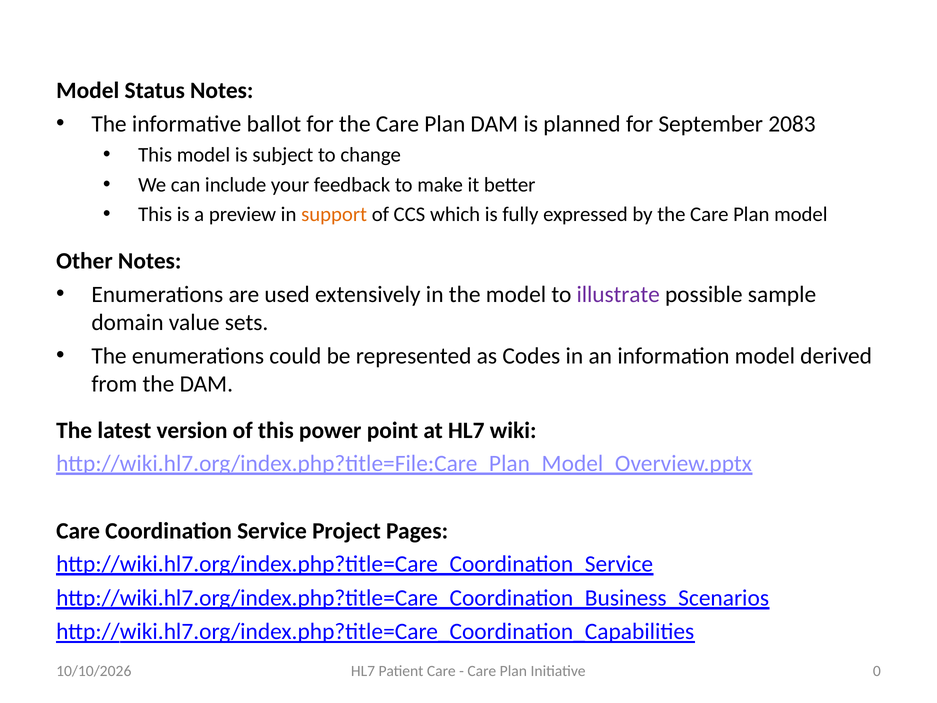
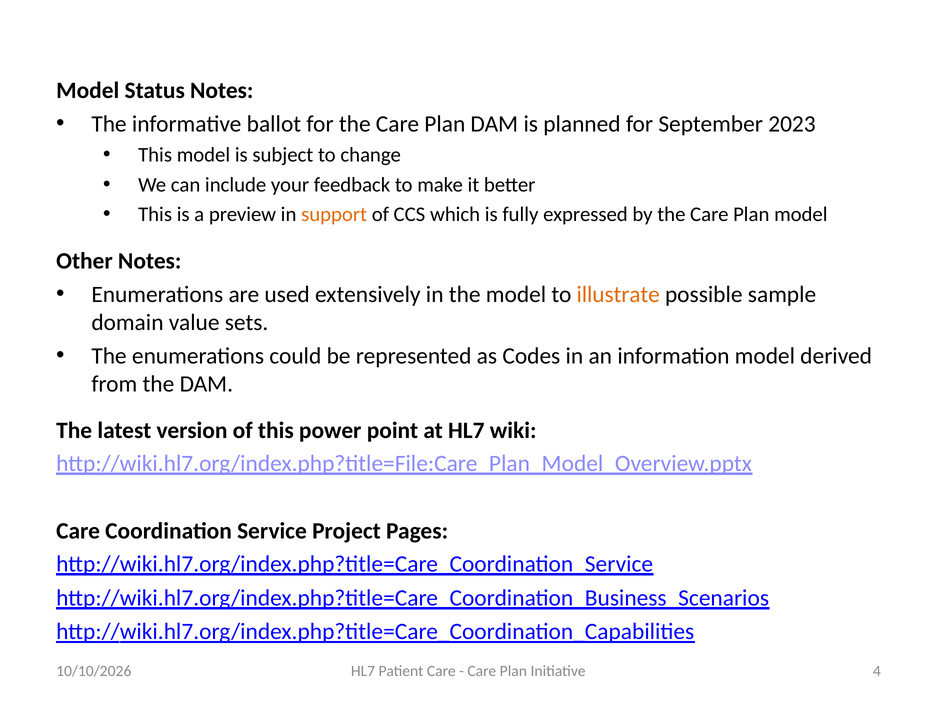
2083: 2083 -> 2023
illustrate colour: purple -> orange
0: 0 -> 4
